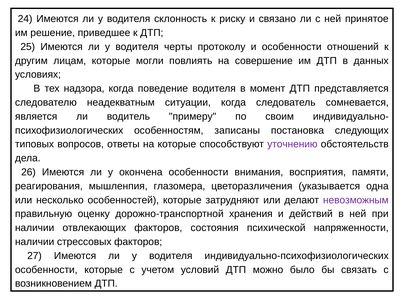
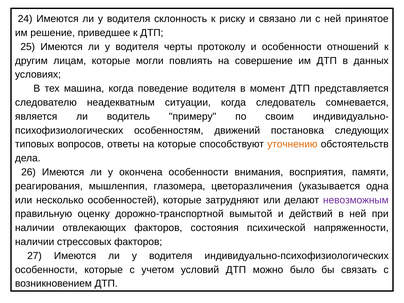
надзора: надзора -> машина
записаны: записаны -> движений
уточнению colour: purple -> orange
хранения: хранения -> вымытой
